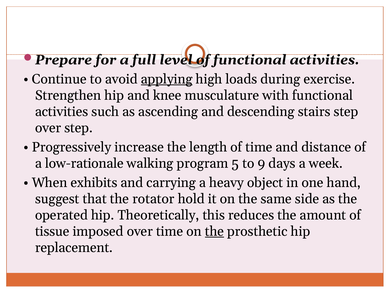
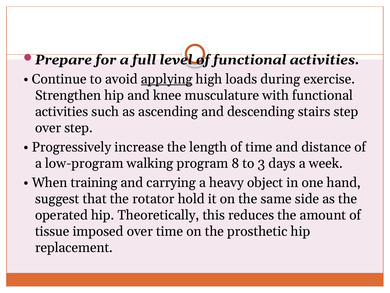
low-rationale: low-rationale -> low-program
5: 5 -> 8
9: 9 -> 3
exhibits: exhibits -> training
the at (214, 231) underline: present -> none
